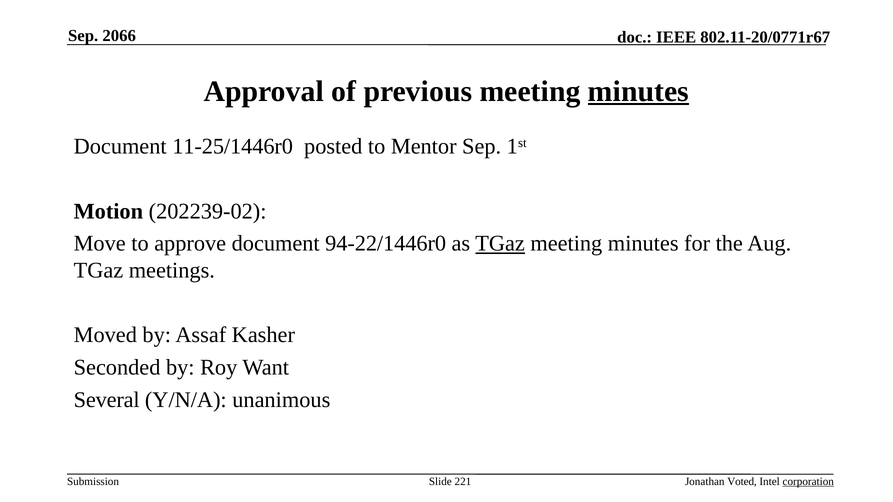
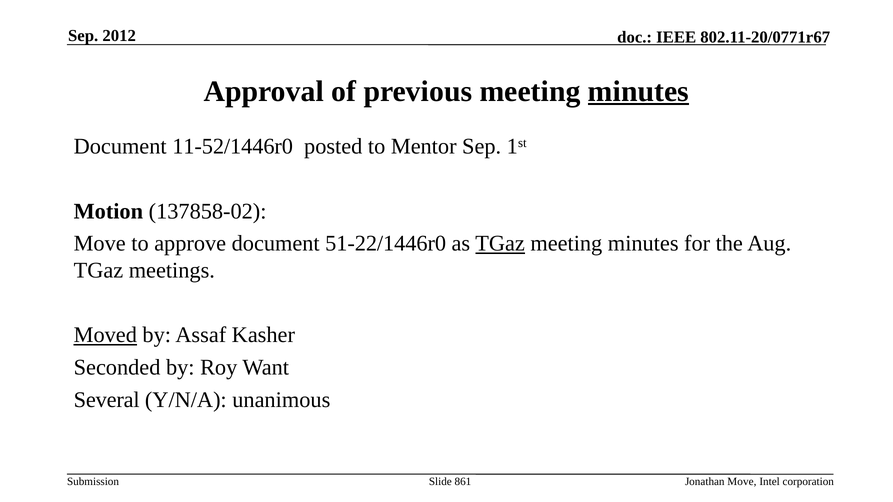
2066: 2066 -> 2012
11-25/1446r0: 11-25/1446r0 -> 11-52/1446r0
202239-02: 202239-02 -> 137858-02
94-22/1446r0: 94-22/1446r0 -> 51-22/1446r0
Moved underline: none -> present
221: 221 -> 861
Jonathan Voted: Voted -> Move
corporation underline: present -> none
